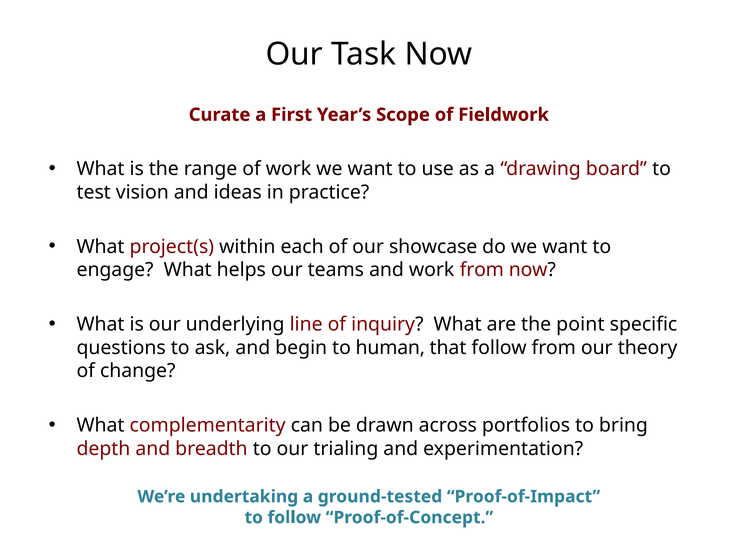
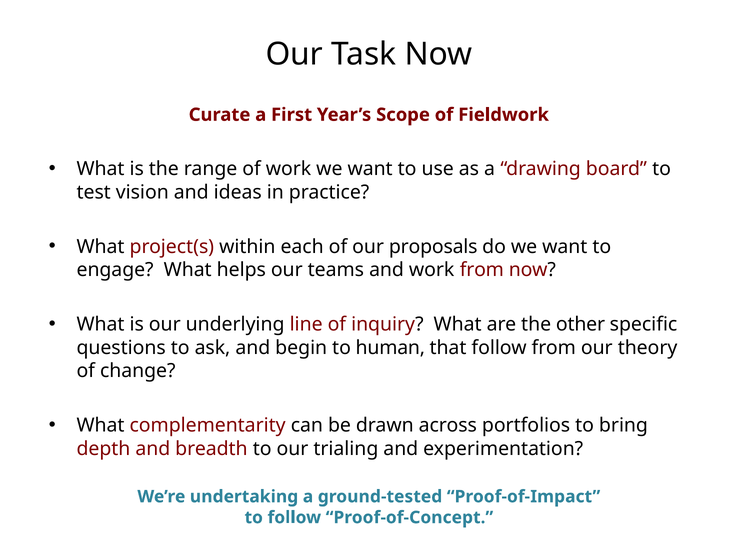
showcase: showcase -> proposals
point: point -> other
